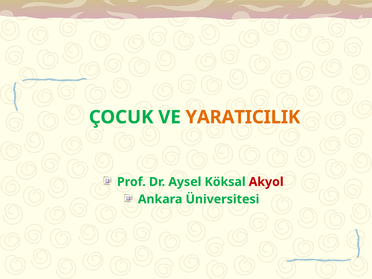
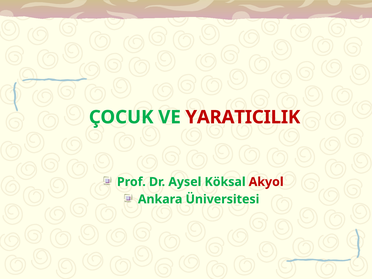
YARATICILIK colour: orange -> red
